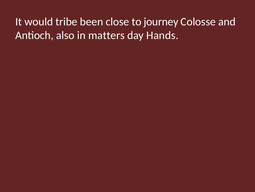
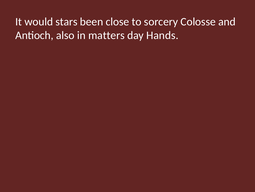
tribe: tribe -> stars
journey: journey -> sorcery
